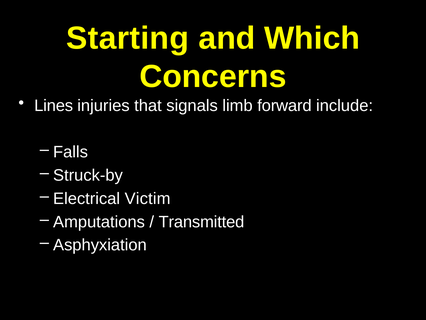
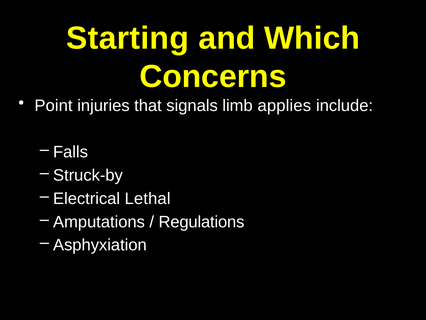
Lines: Lines -> Point
forward: forward -> applies
Victim: Victim -> Lethal
Transmitted: Transmitted -> Regulations
